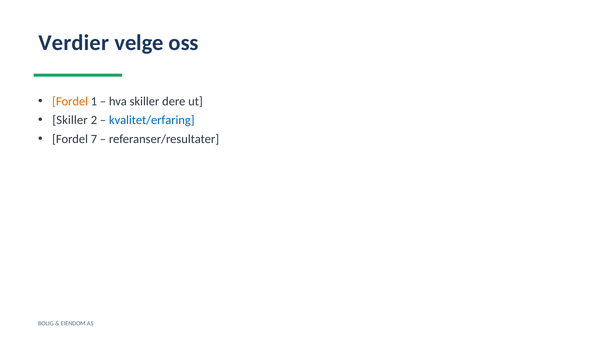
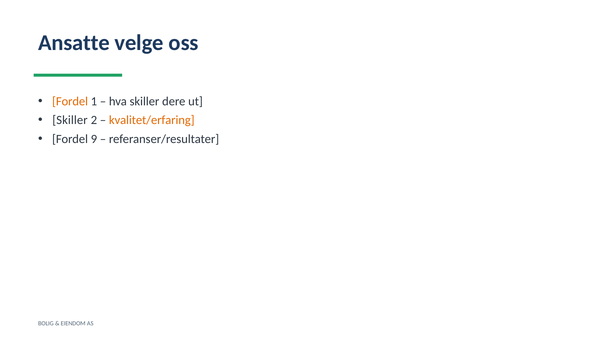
Verdier: Verdier -> Ansatte
kvalitet/erfaring colour: blue -> orange
7: 7 -> 9
